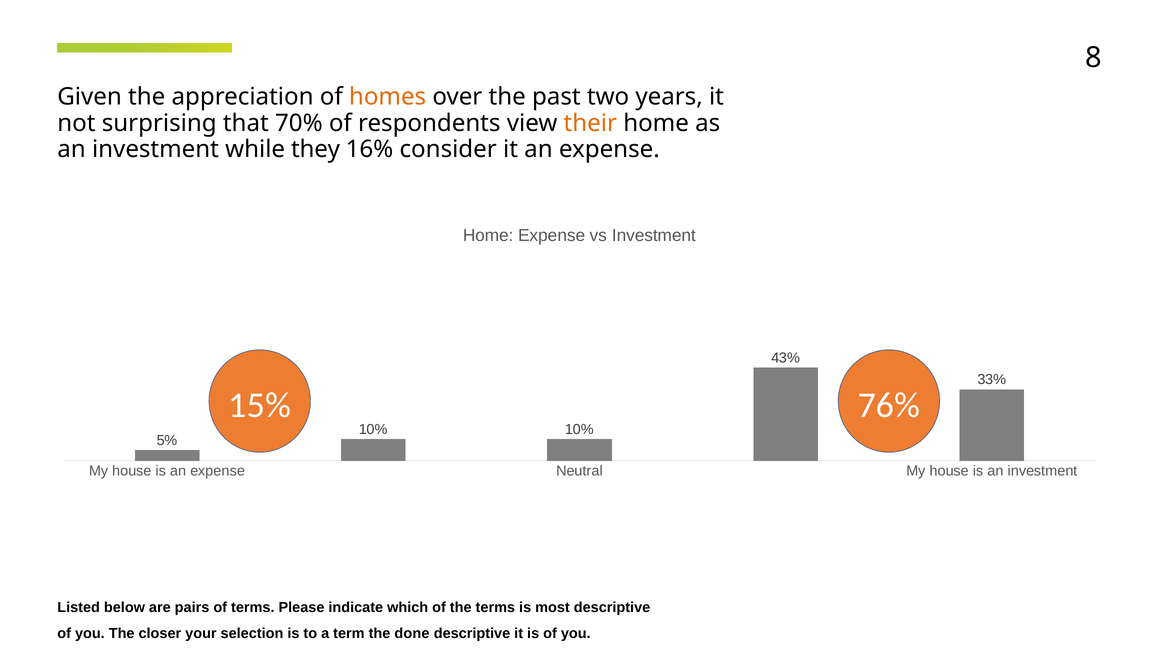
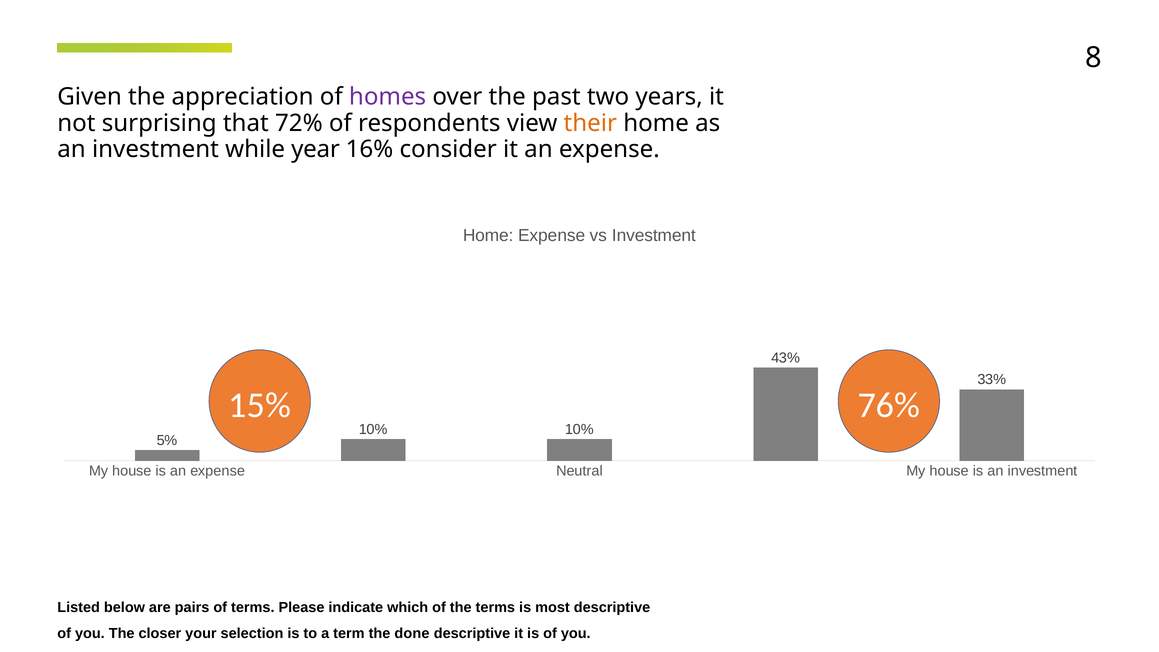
homes colour: orange -> purple
70%: 70% -> 72%
they: they -> year
